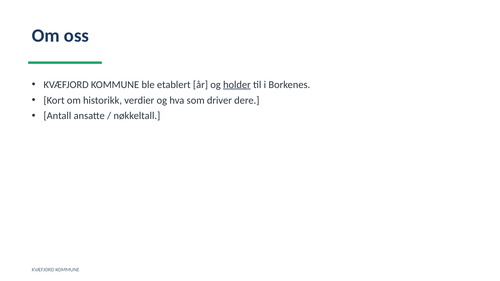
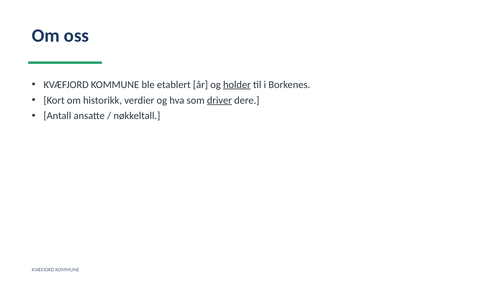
driver underline: none -> present
